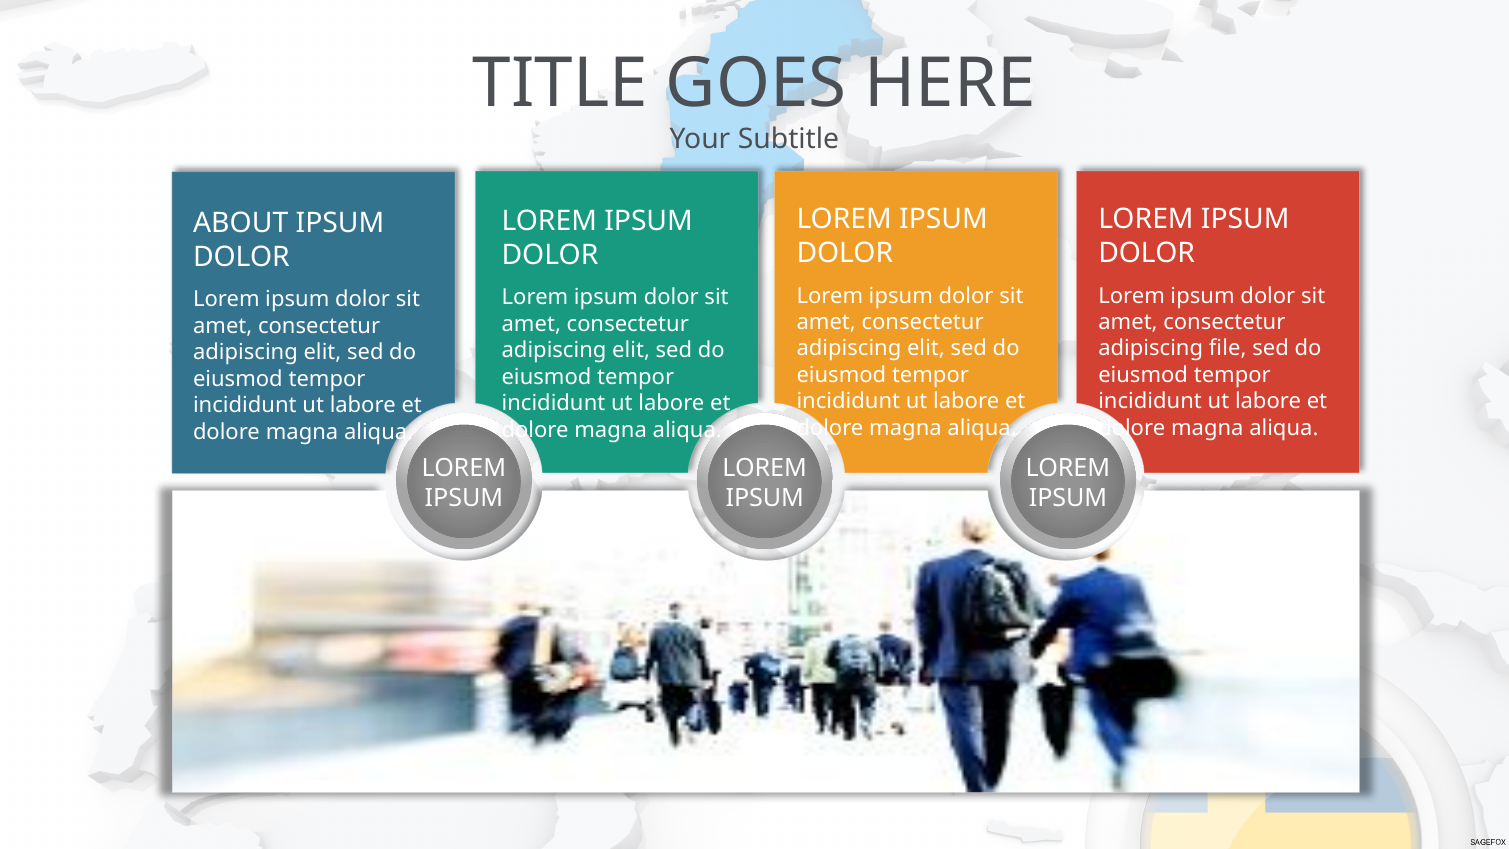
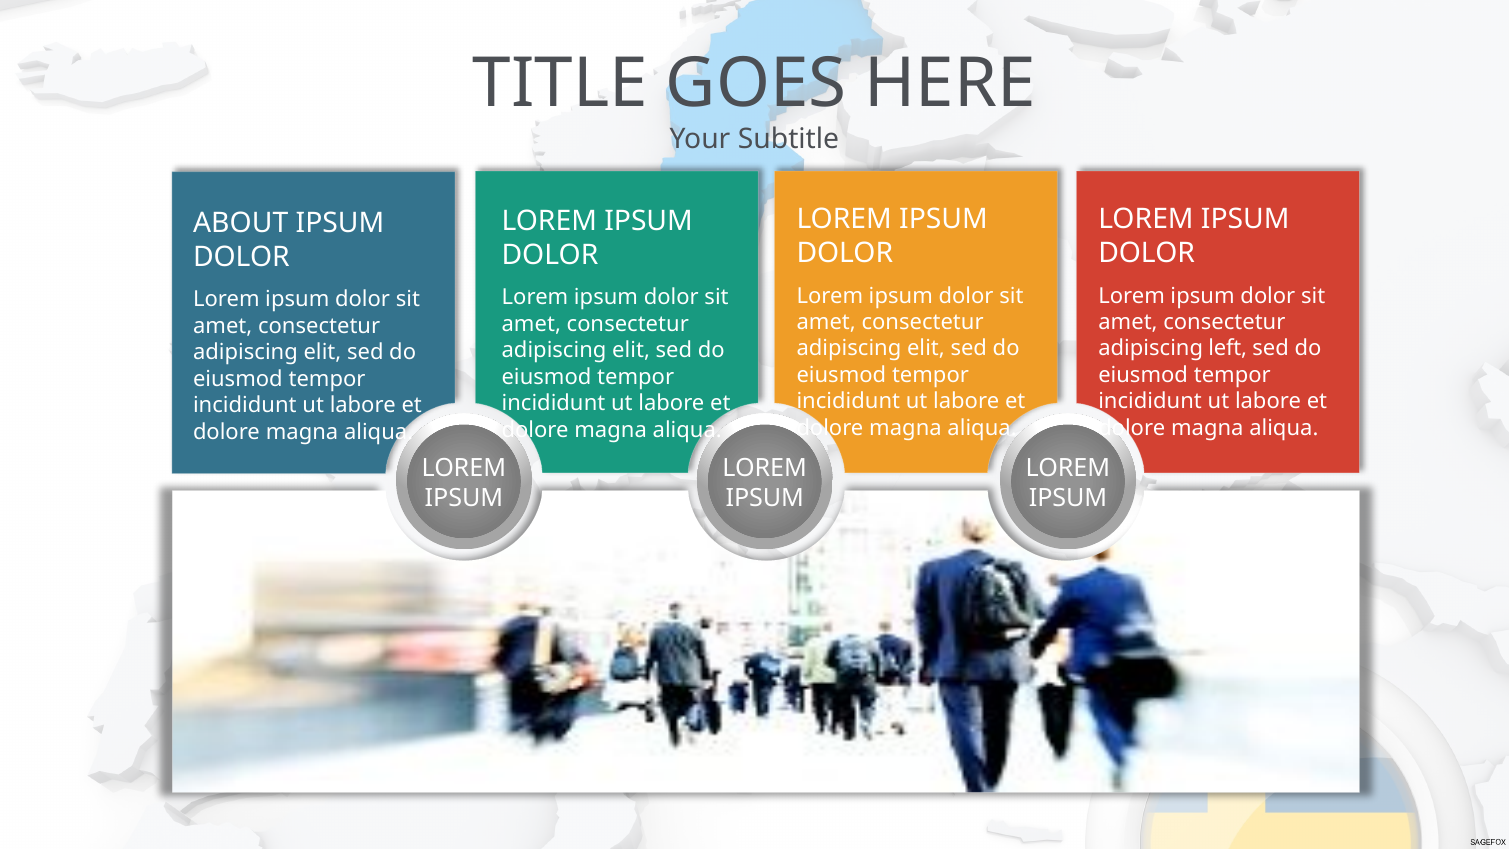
file: file -> left
